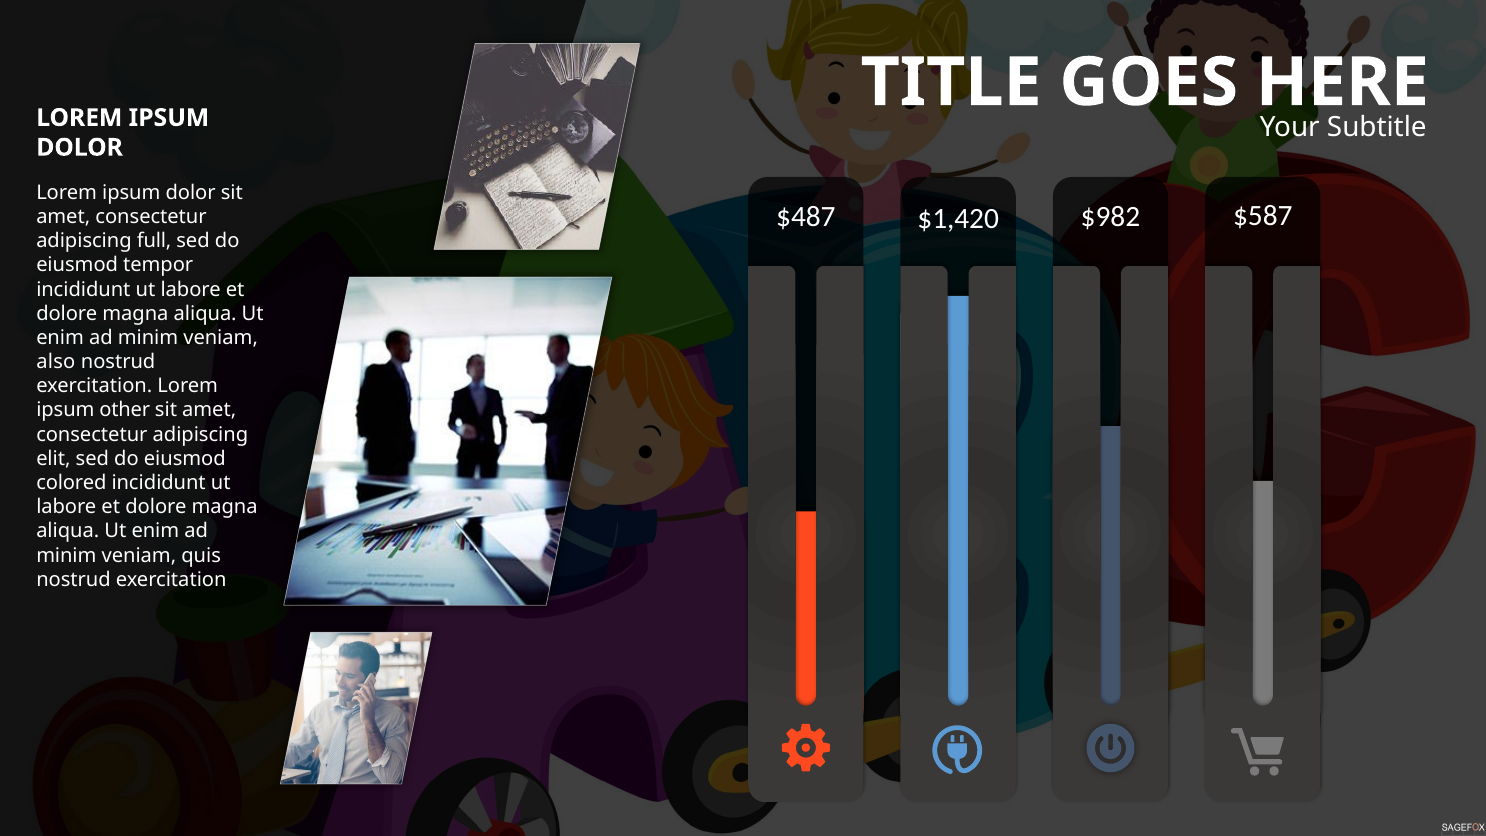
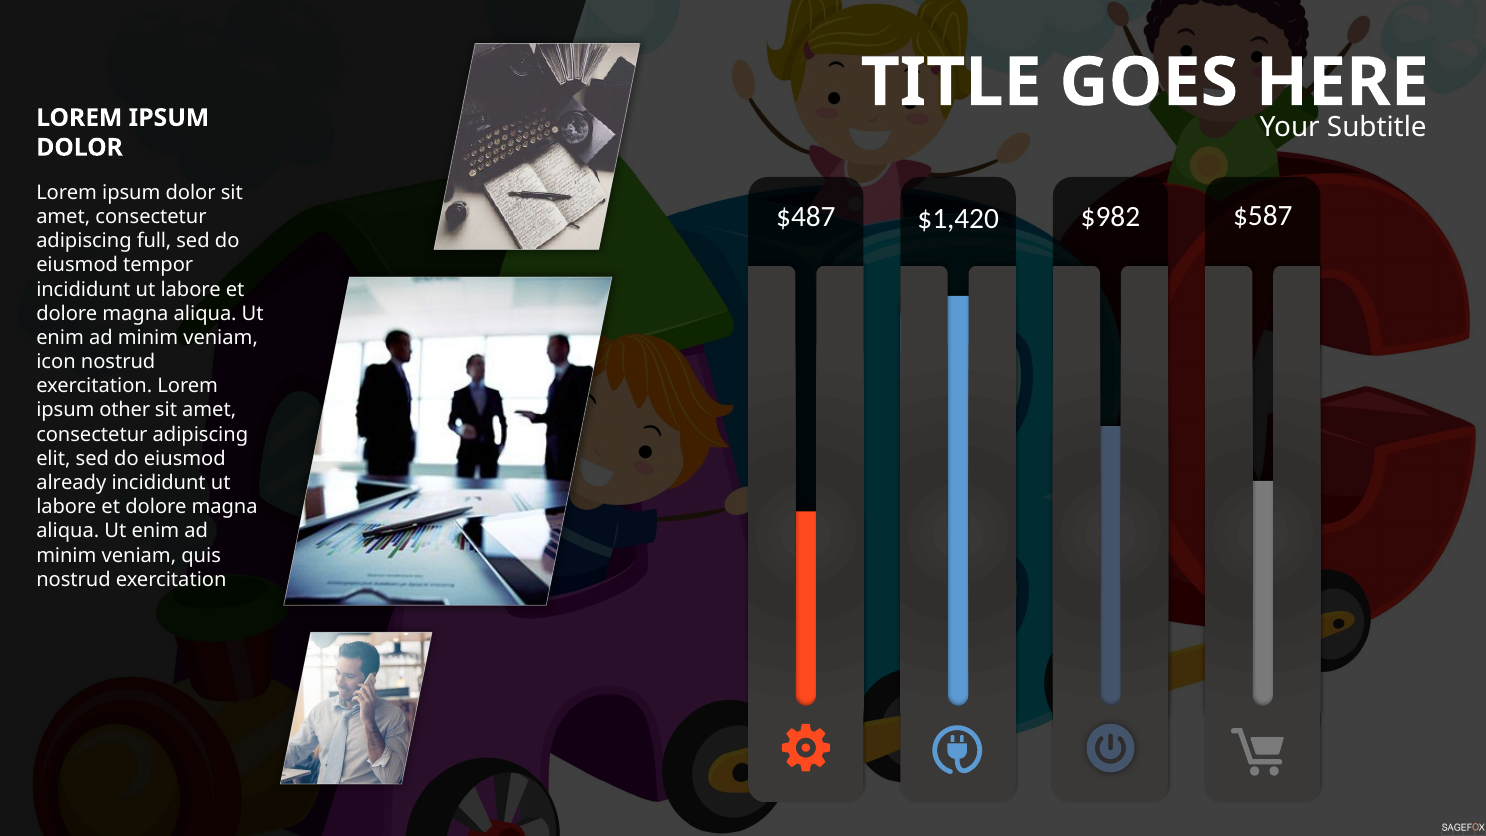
also: also -> icon
colored: colored -> already
